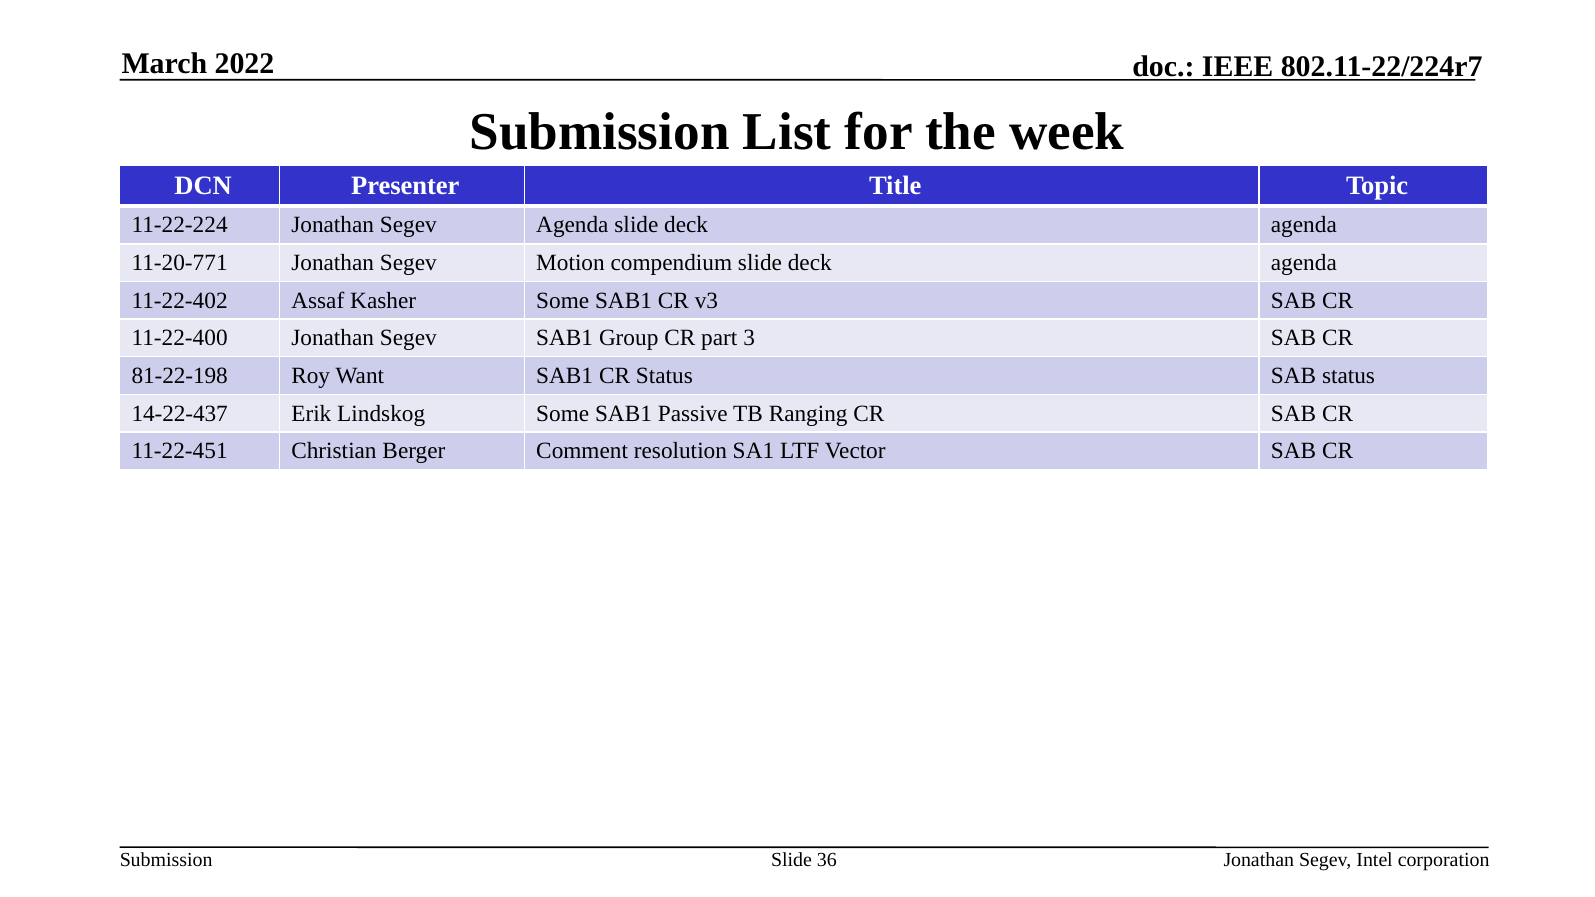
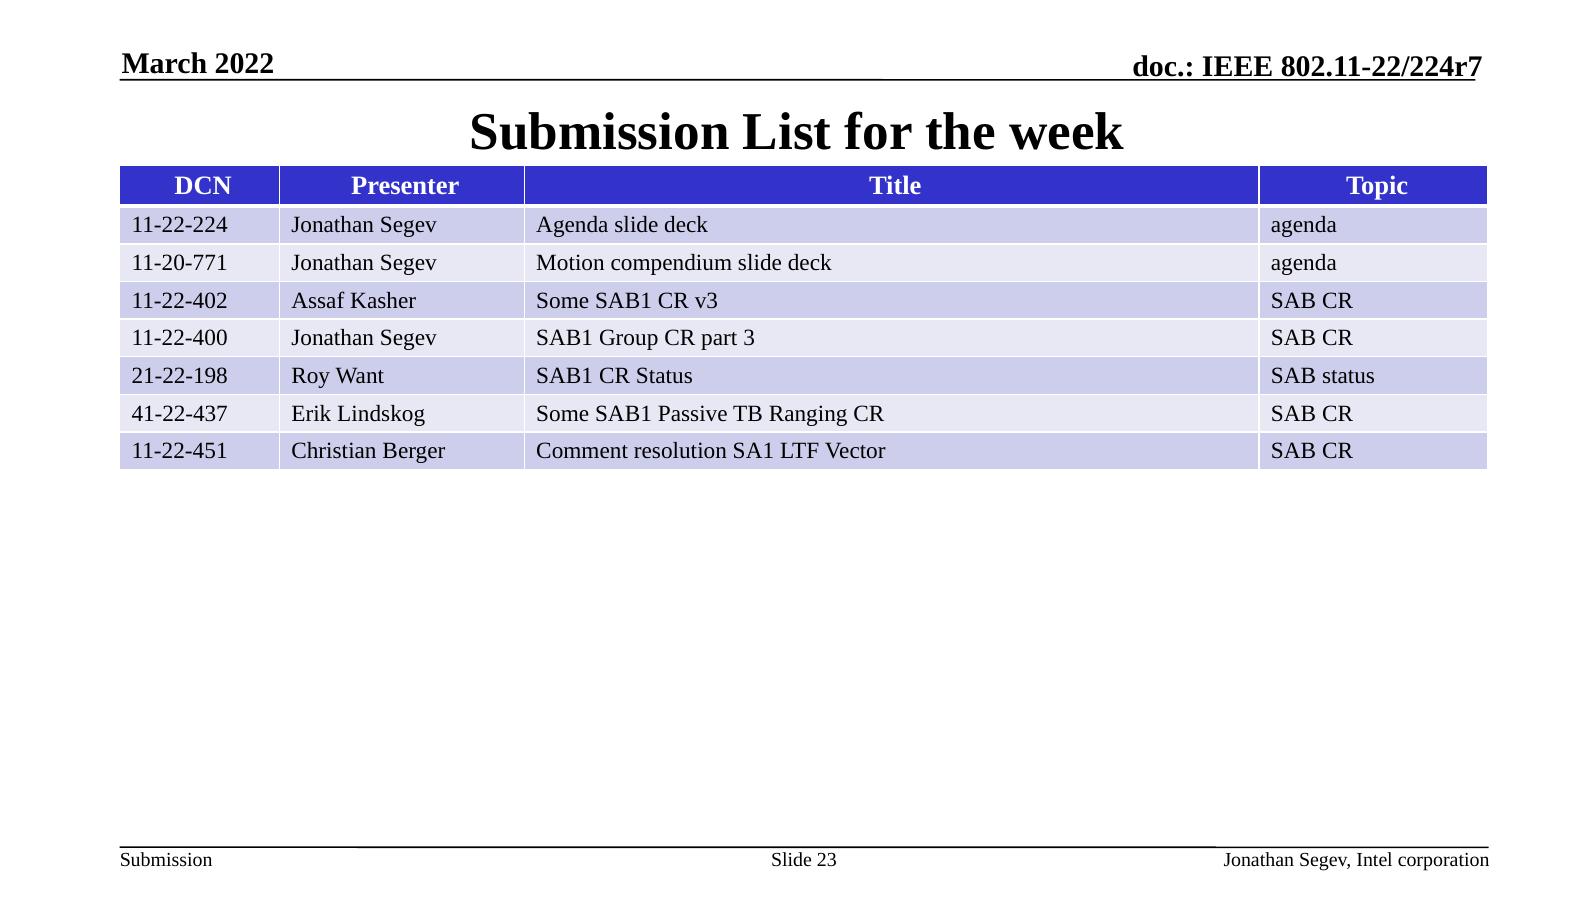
81-22-198: 81-22-198 -> 21-22-198
14-22-437: 14-22-437 -> 41-22-437
36: 36 -> 23
